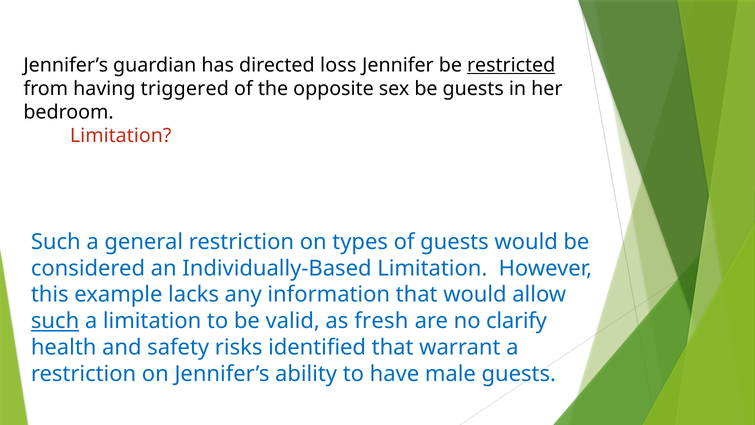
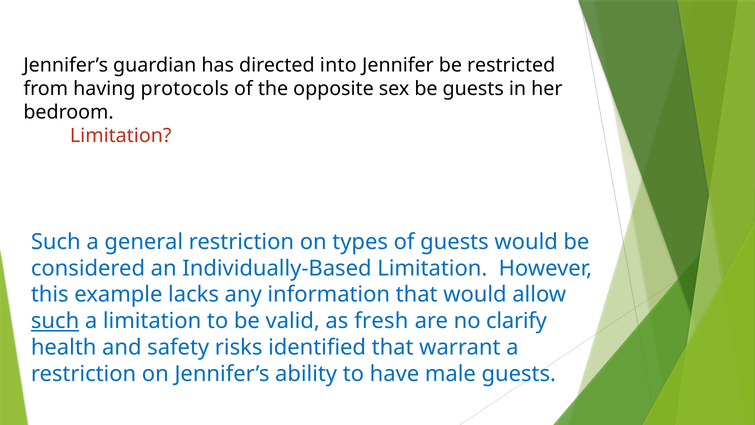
loss: loss -> into
restricted underline: present -> none
triggered: triggered -> protocols
